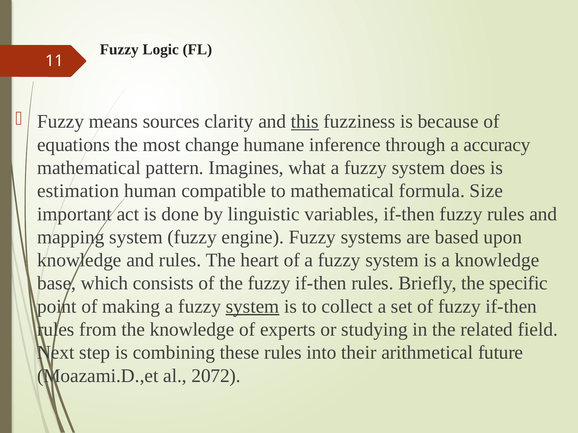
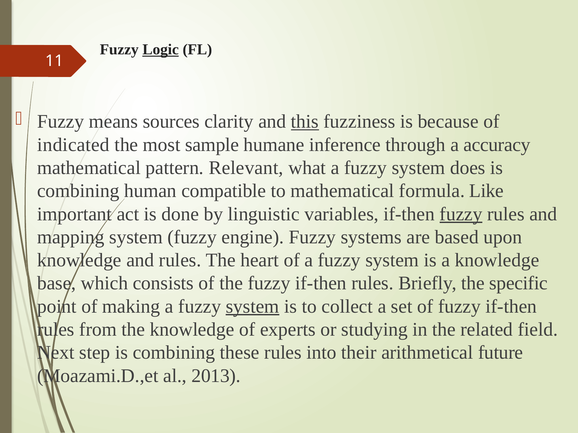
Logic underline: none -> present
equations: equations -> indicated
change: change -> sample
Imagines: Imagines -> Relevant
estimation at (78, 191): estimation -> combining
Size: Size -> Like
fuzzy at (461, 214) underline: none -> present
2072: 2072 -> 2013
